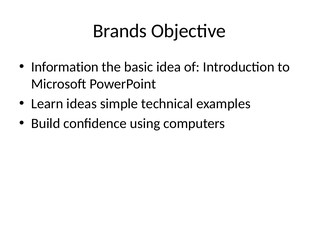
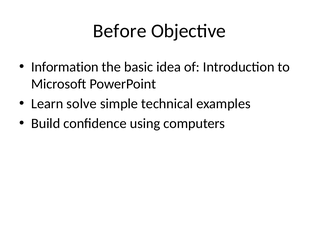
Brands: Brands -> Before
ideas: ideas -> solve
